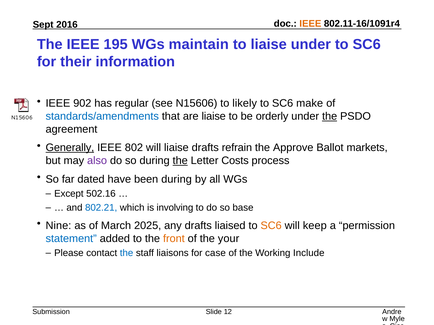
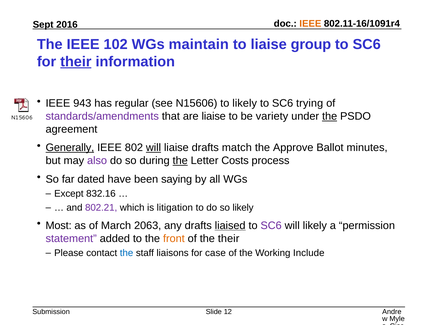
195: 195 -> 102
liaise under: under -> group
their at (76, 62) underline: none -> present
902: 902 -> 943
make: make -> trying
standards/amendments colour: blue -> purple
orderly: orderly -> variety
will at (153, 148) underline: none -> present
refrain: refrain -> match
markets: markets -> minutes
been during: during -> saying
502.16: 502.16 -> 832.16
802.21 colour: blue -> purple
involving: involving -> litigation
so base: base -> likely
Nine: Nine -> Most
2025: 2025 -> 2063
liaised underline: none -> present
SC6 at (271, 226) colour: orange -> purple
will keep: keep -> likely
statement colour: blue -> purple
the your: your -> their
